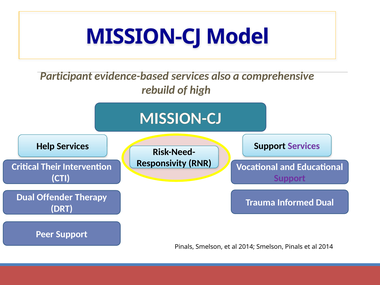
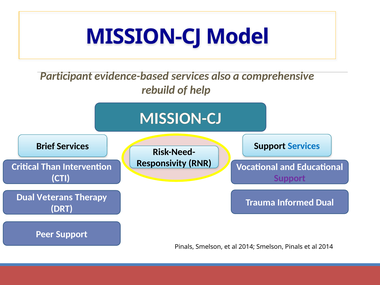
high: high -> help
Services at (304, 146) colour: purple -> blue
Help: Help -> Brief
Their: Their -> Than
Offender: Offender -> Veterans
